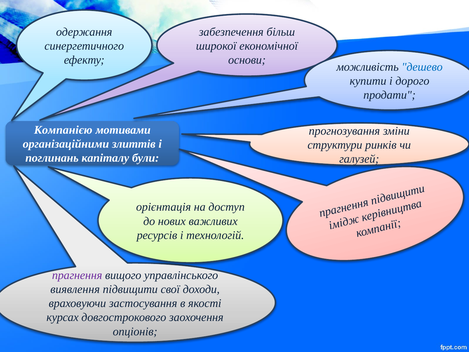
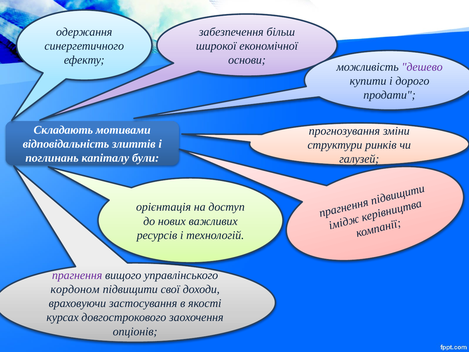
дешево colour: blue -> purple
Компанією: Компанією -> Складають
організаційними: організаційними -> відповідальність
виявлення: виявлення -> кордоном
